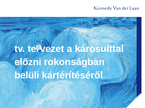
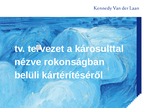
előzni: előzni -> nézve
